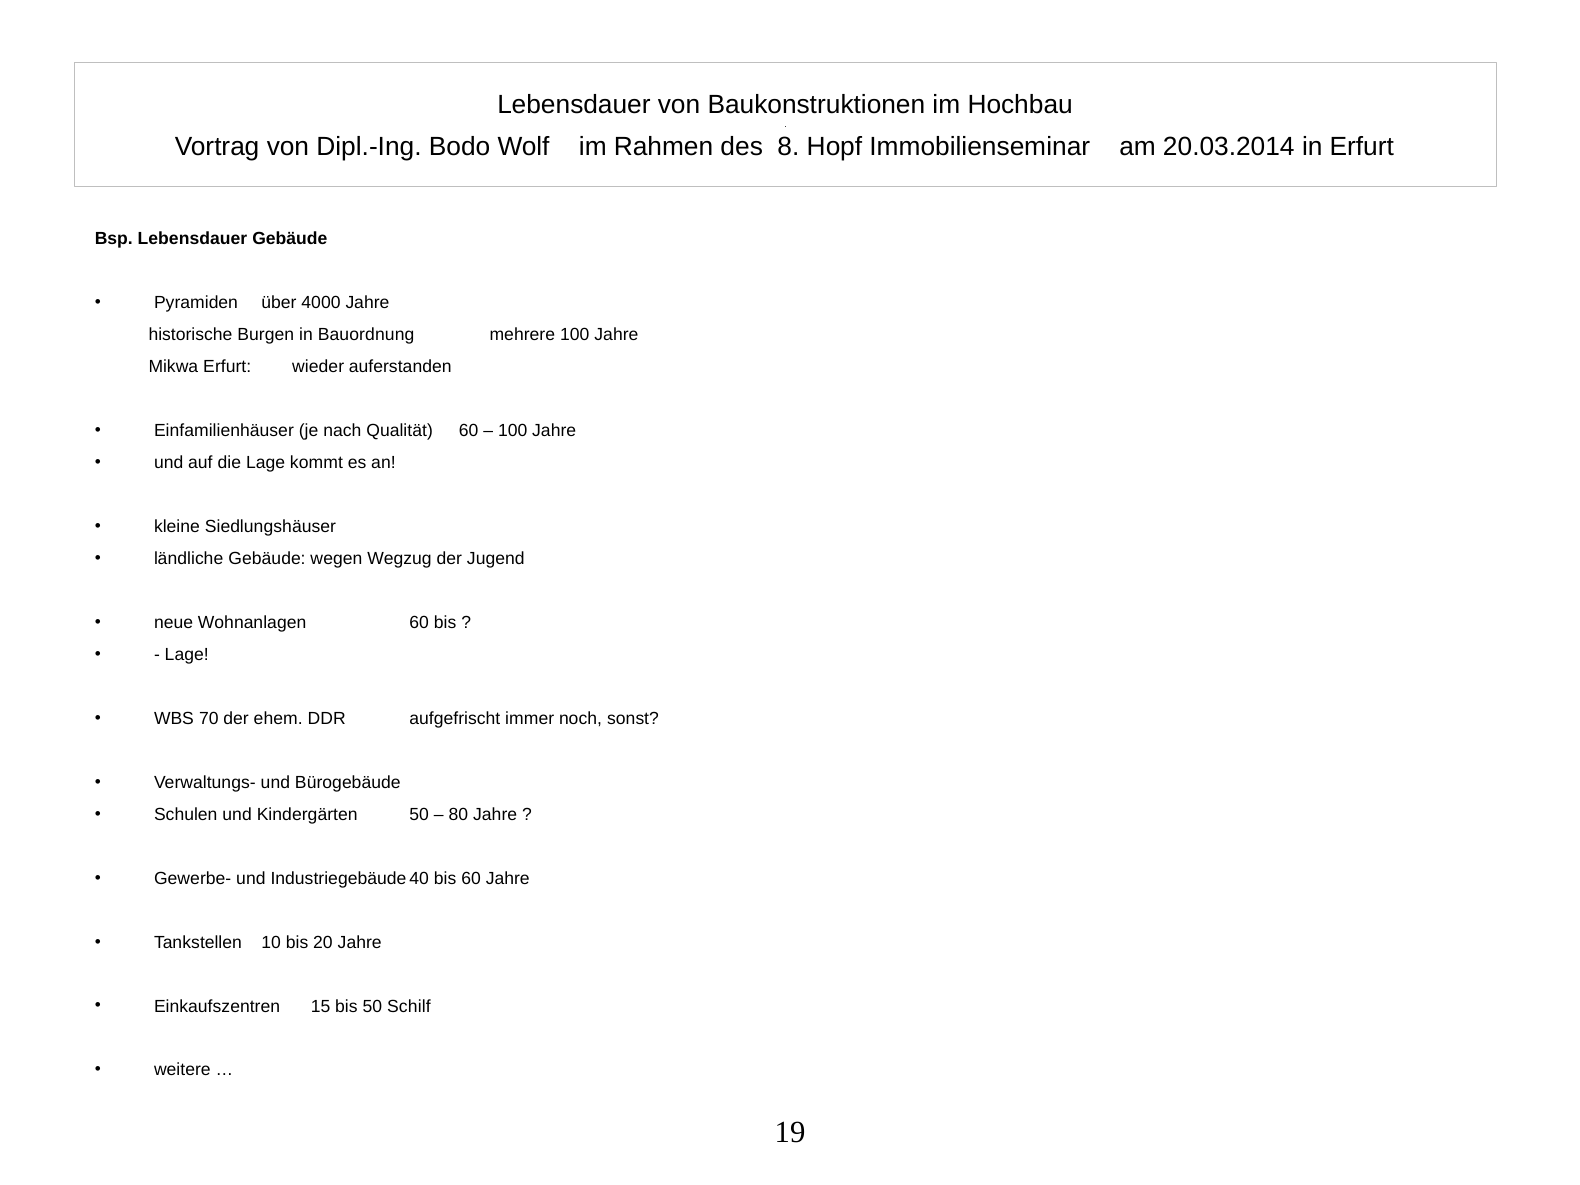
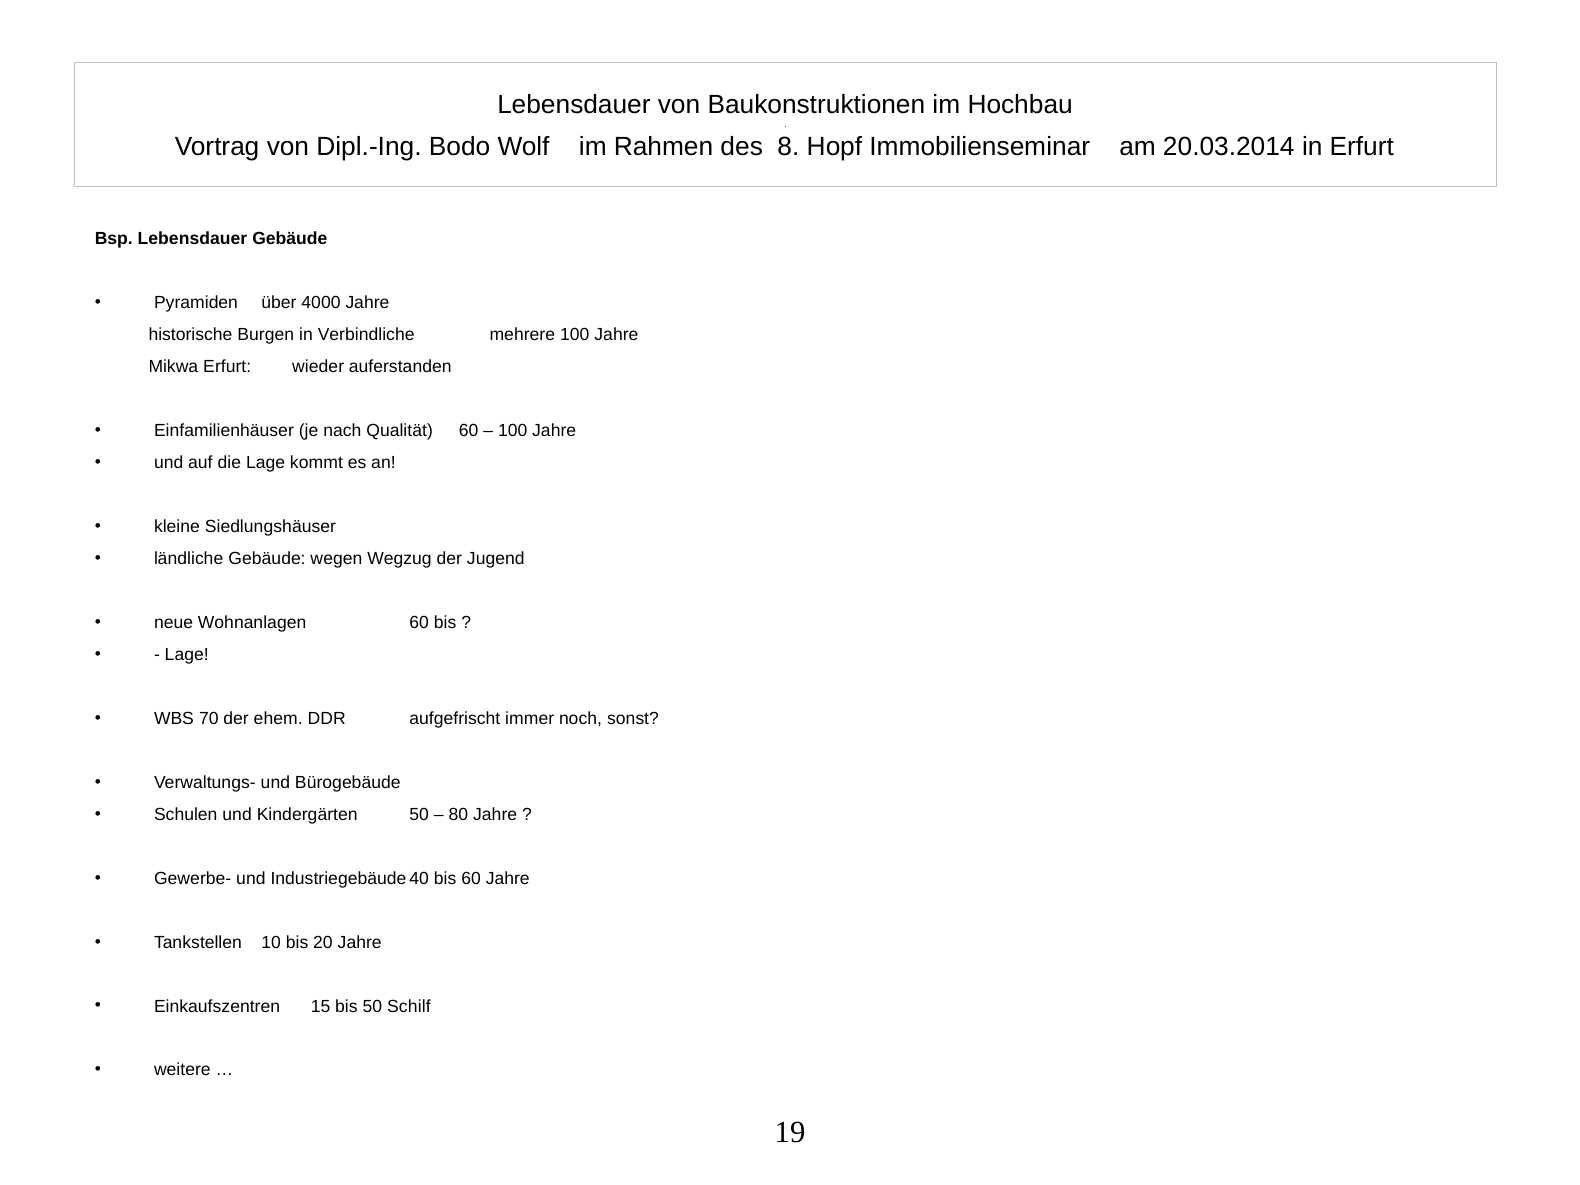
Bauordnung: Bauordnung -> Verbindliche
